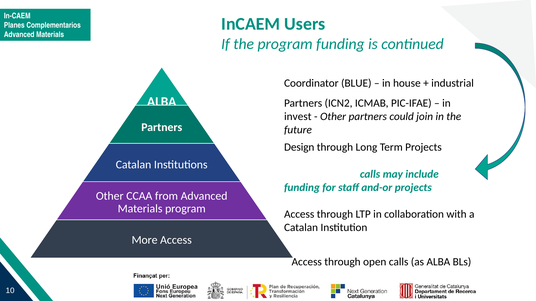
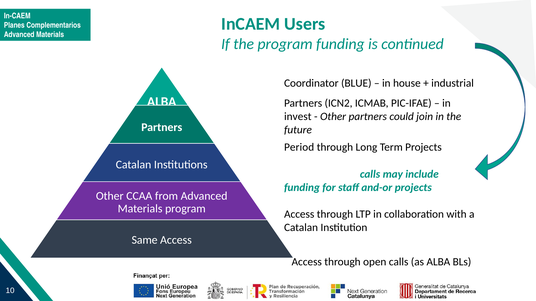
Design: Design -> Period
More: More -> Same
